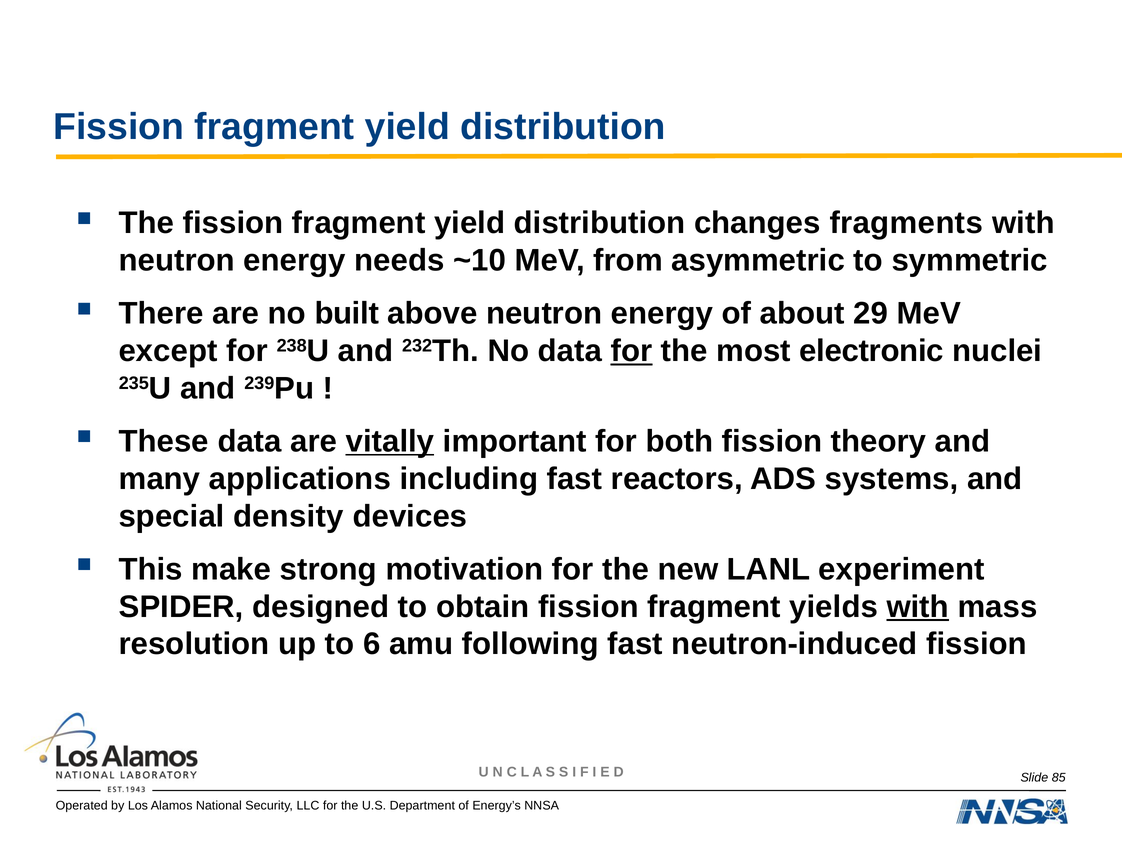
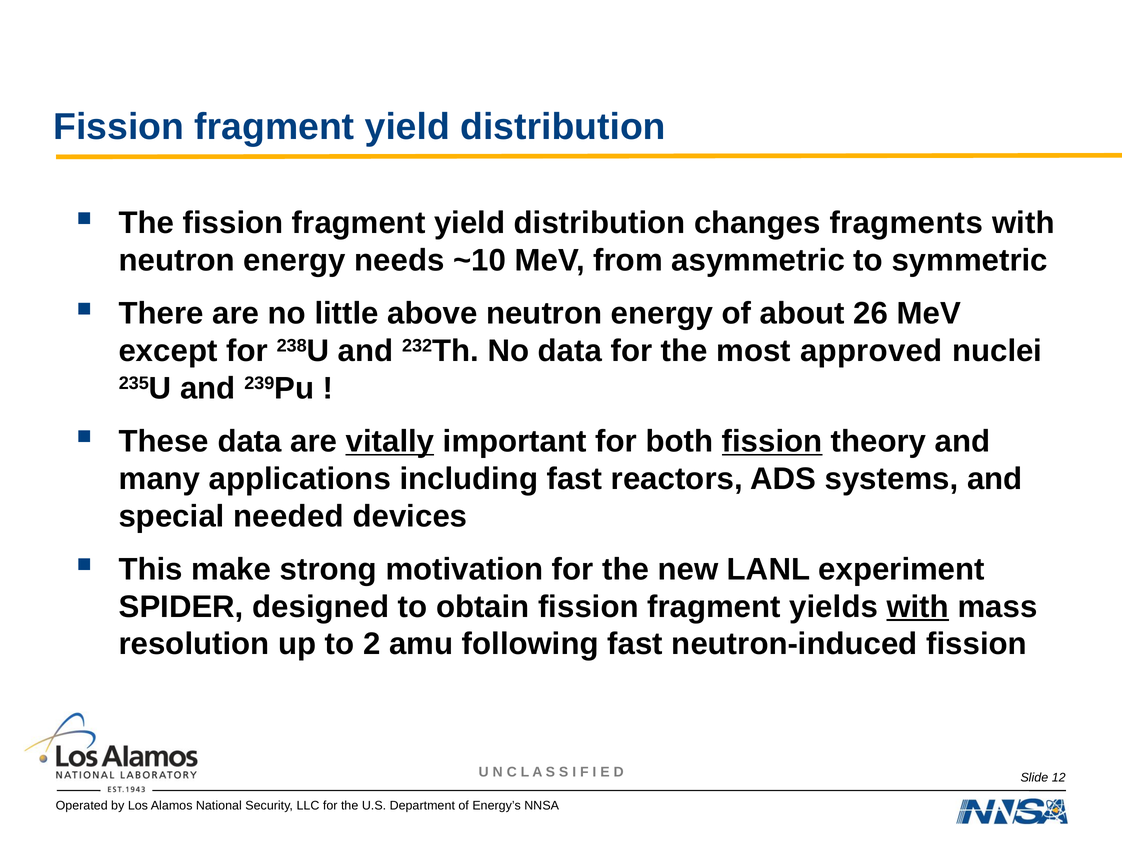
built: built -> little
29: 29 -> 26
for at (631, 351) underline: present -> none
electronic: electronic -> approved
fission at (772, 441) underline: none -> present
density: density -> needed
6: 6 -> 2
85: 85 -> 12
